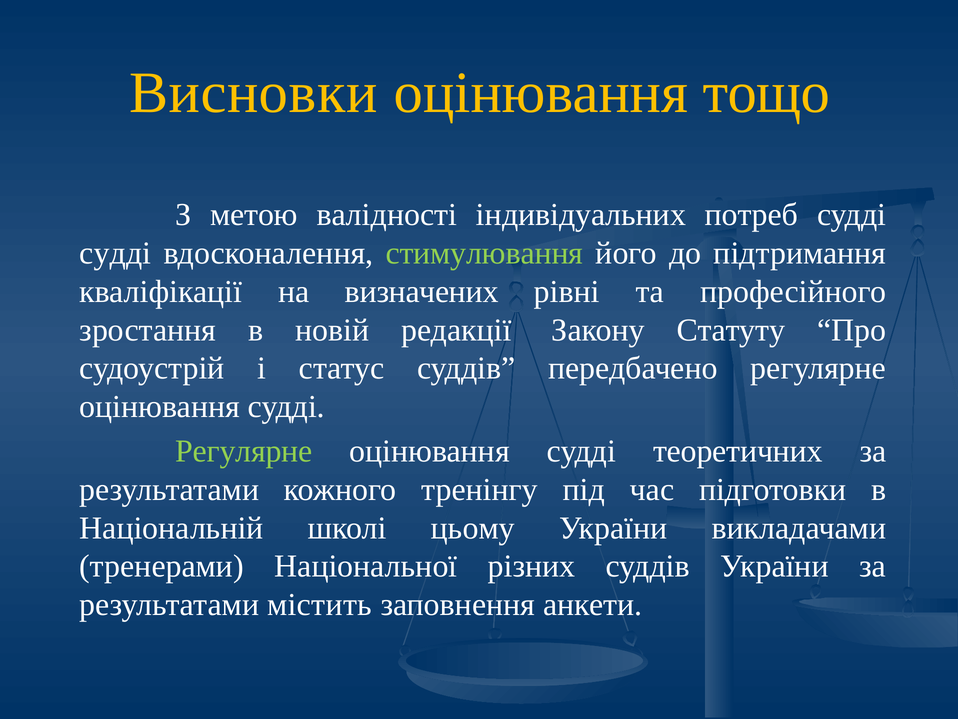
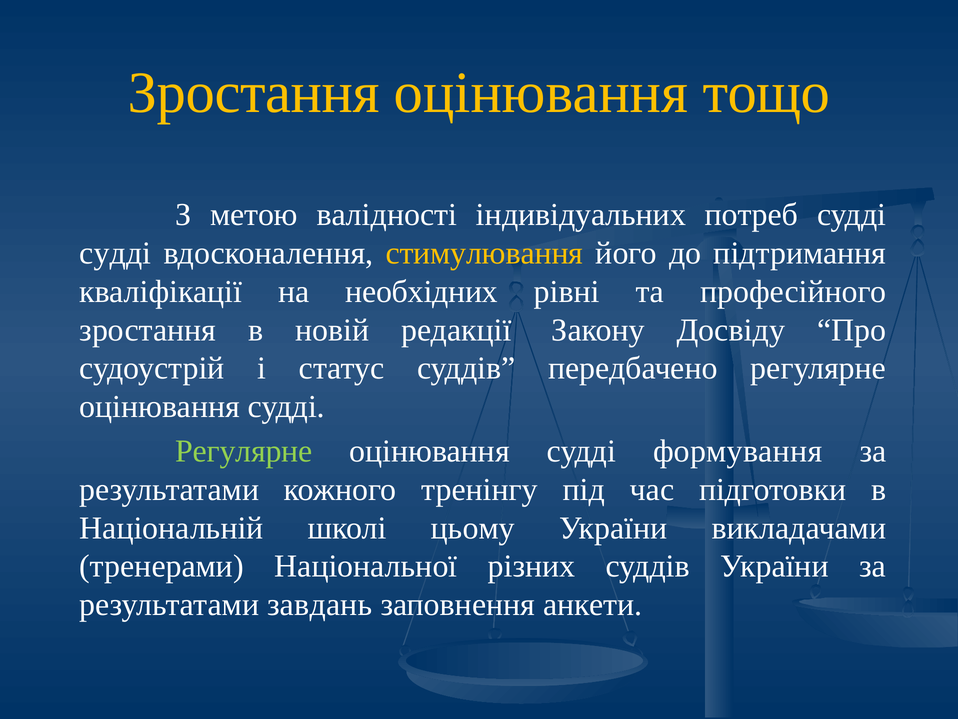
Висновки at (253, 93): Висновки -> Зростання
стимулювання colour: light green -> yellow
визначених: визначених -> необхідних
Статуту: Статуту -> Досвіду
теоретичних: теоретичних -> формування
містить: містить -> завдань
